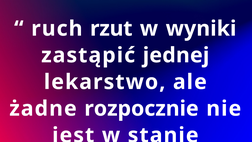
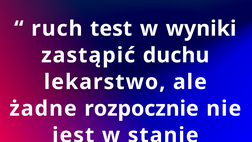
rzut: rzut -> test
jednej: jednej -> duchu
